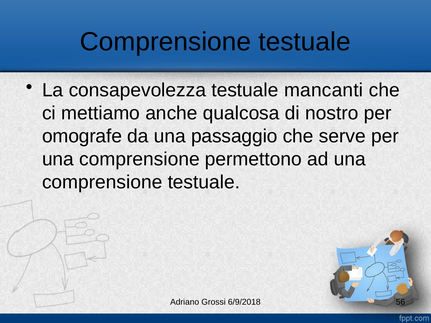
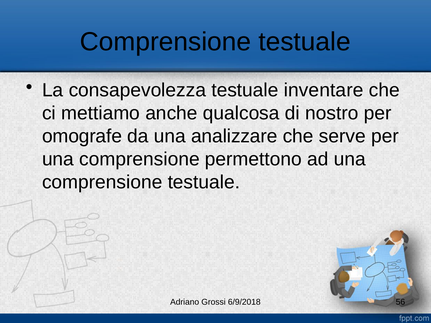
mancanti: mancanti -> inventare
passaggio: passaggio -> analizzare
